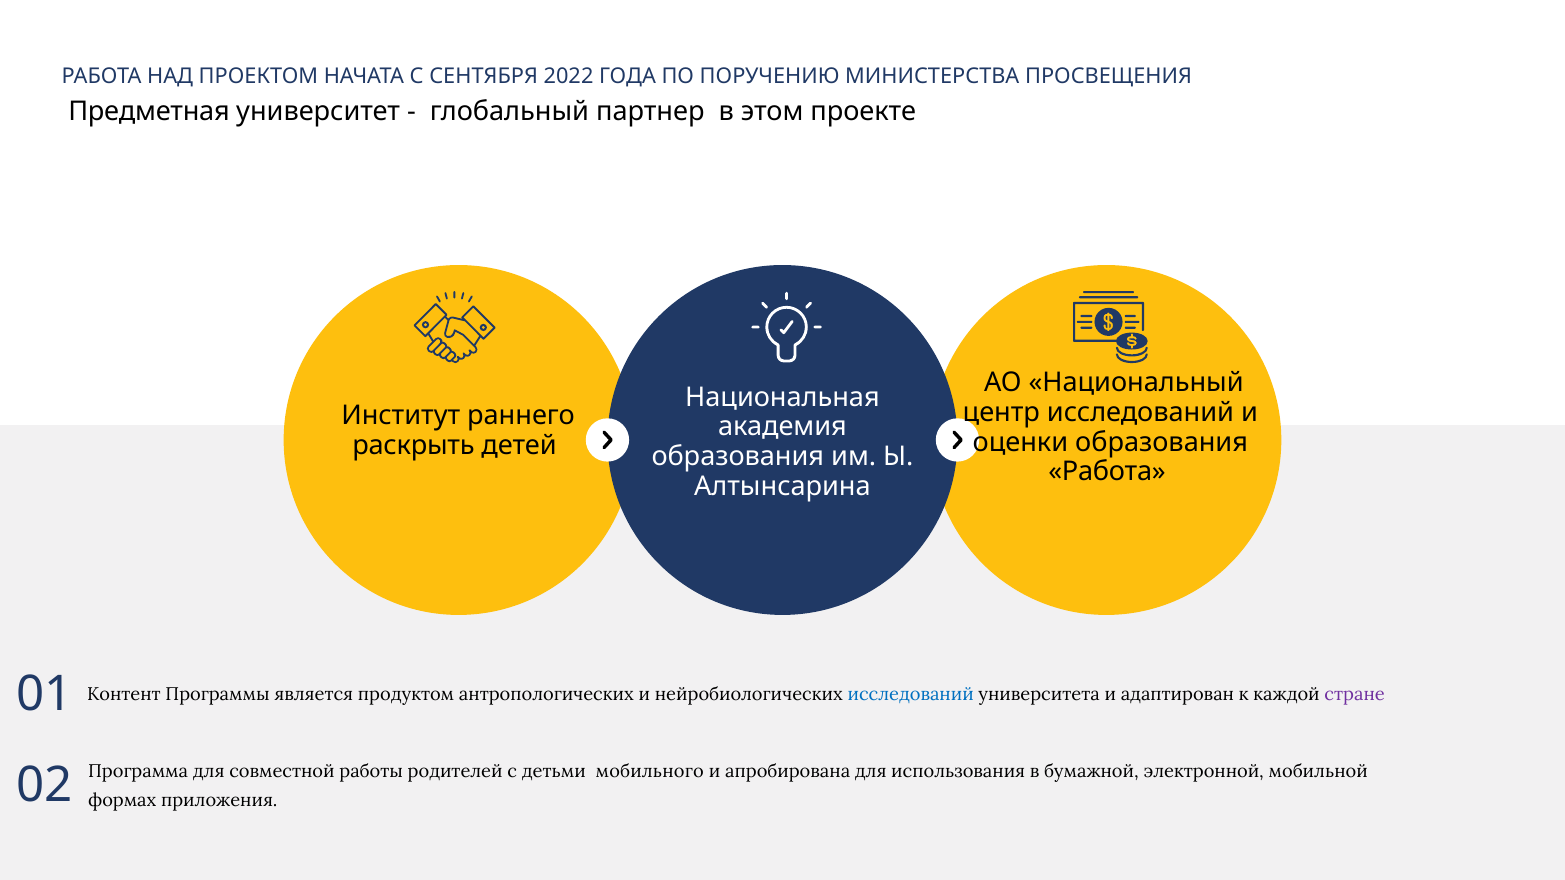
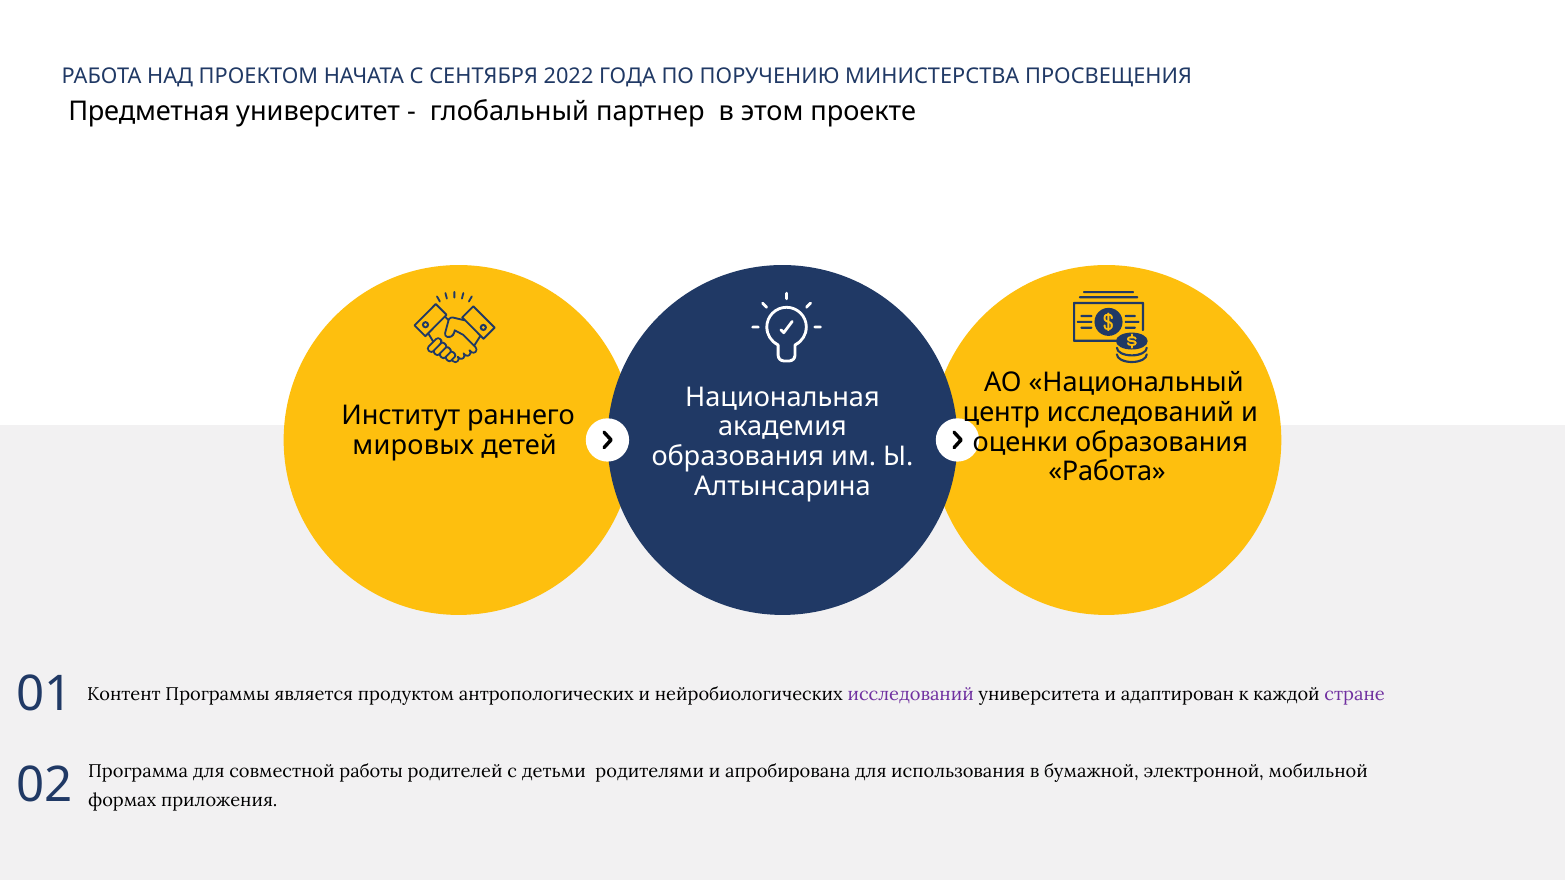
раскрыть: раскрыть -> мировых
исследований at (911, 695) colour: blue -> purple
мобильного: мобильного -> родителями
